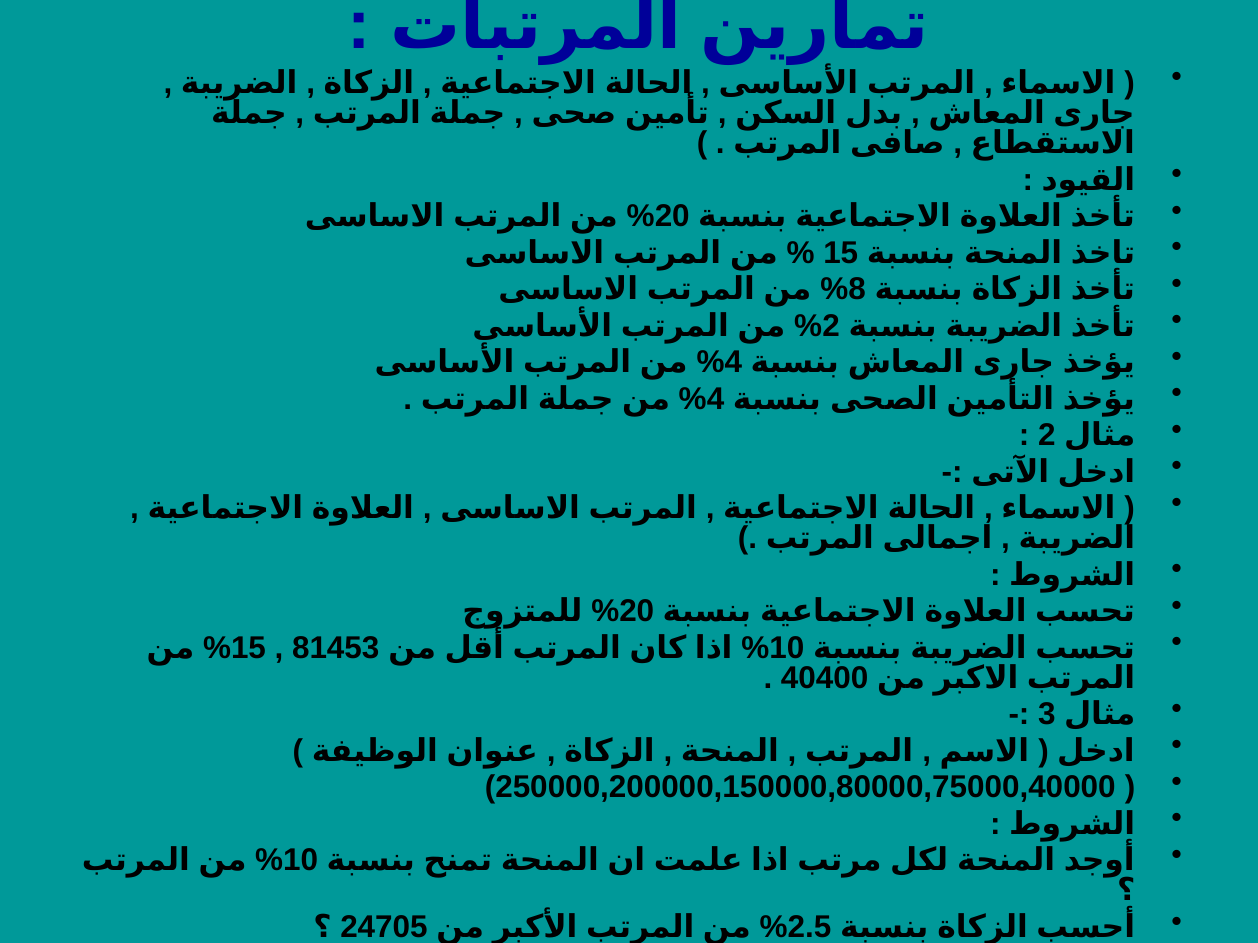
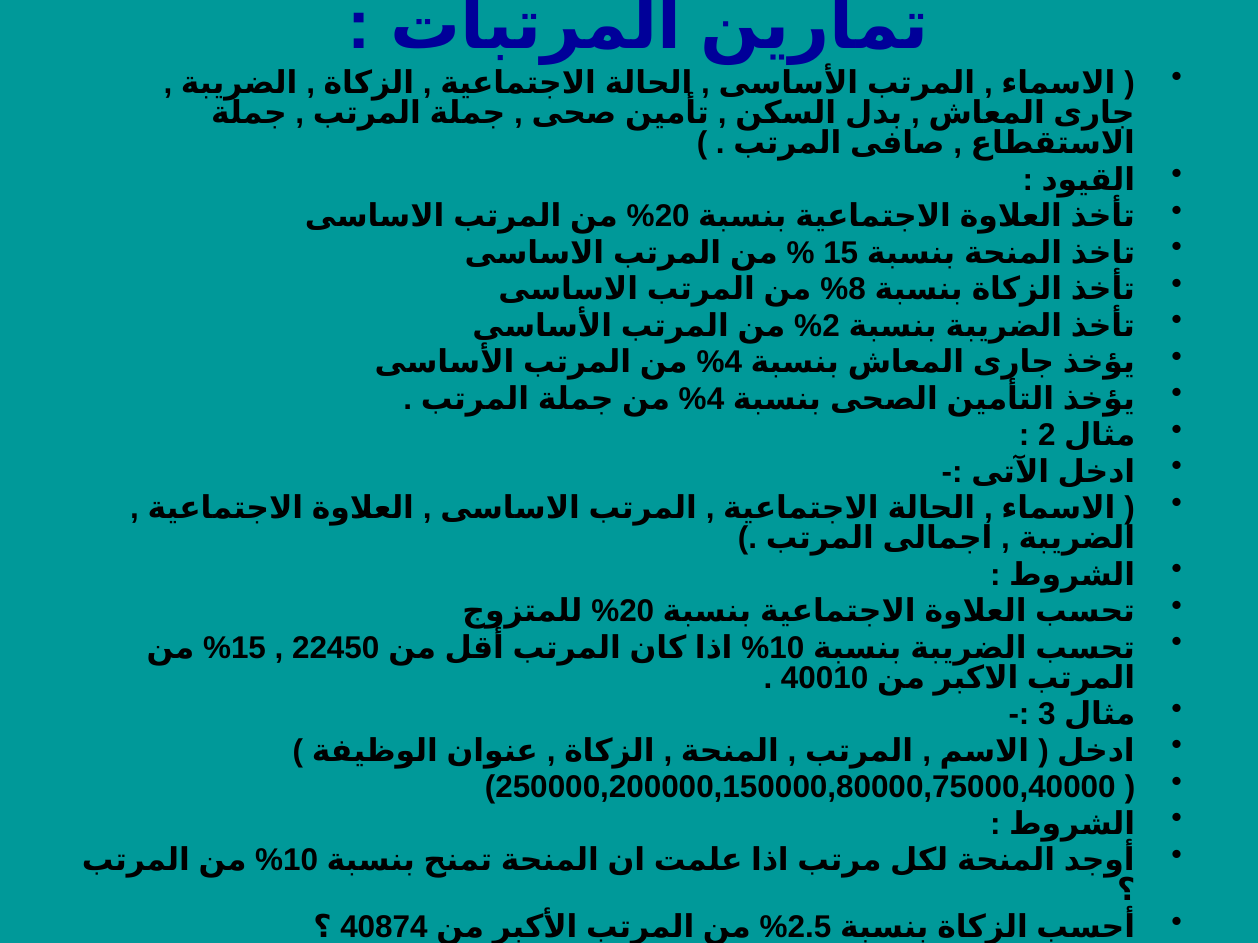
81453: 81453 -> 22450
40400: 40400 -> 40010
24705: 24705 -> 40874
